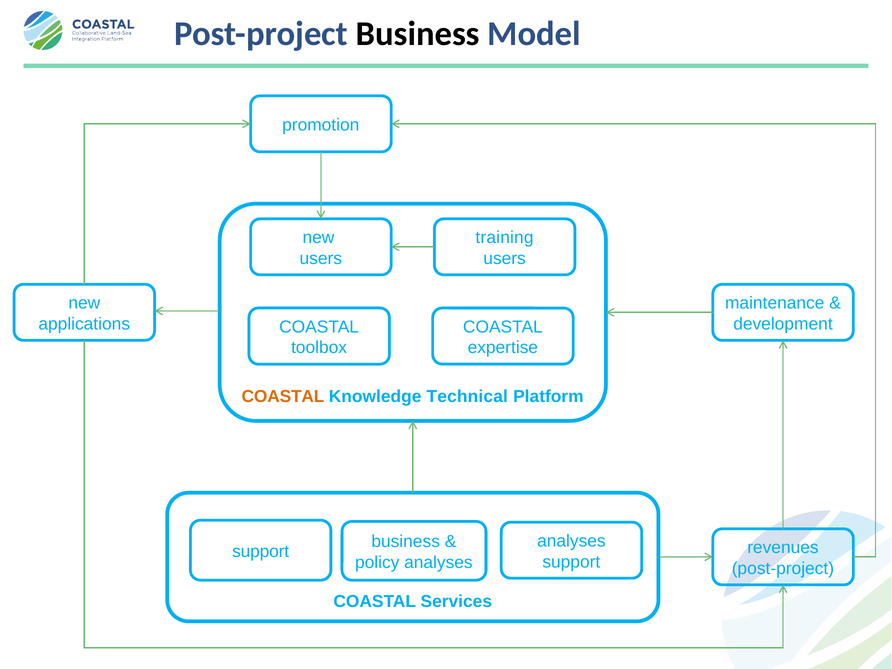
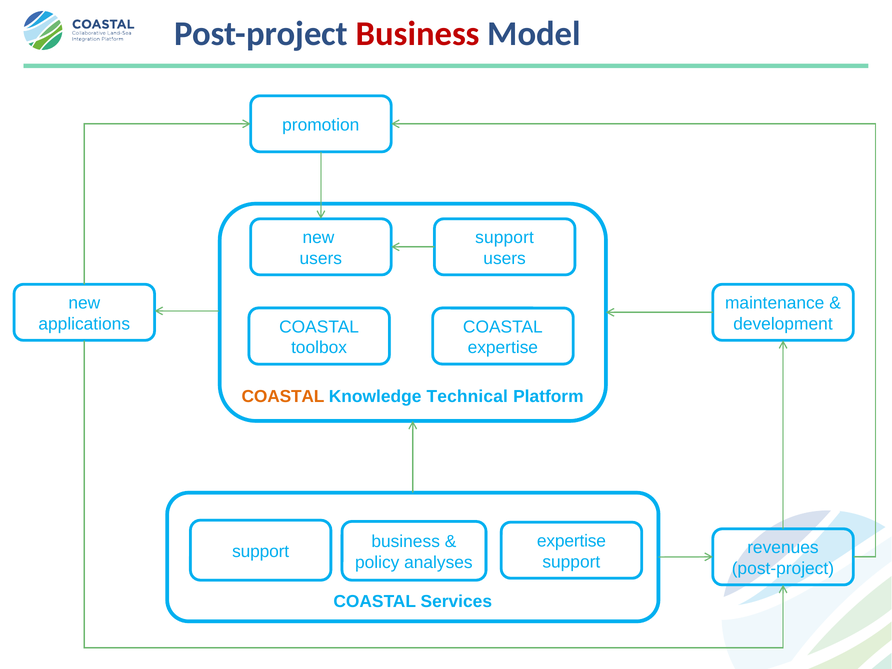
Business at (418, 34) colour: black -> red
training at (505, 238): training -> support
analyses at (571, 541): analyses -> expertise
